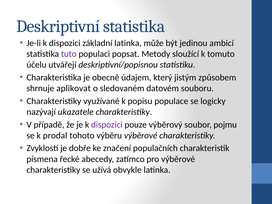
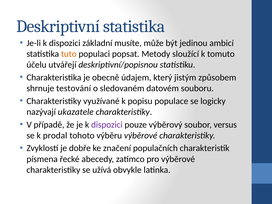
základní latinka: latinka -> musíte
tuto colour: purple -> orange
aplikovat: aplikovat -> testování
pojmu: pojmu -> versus
